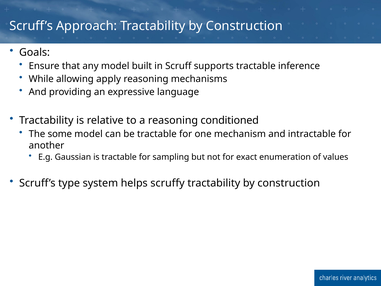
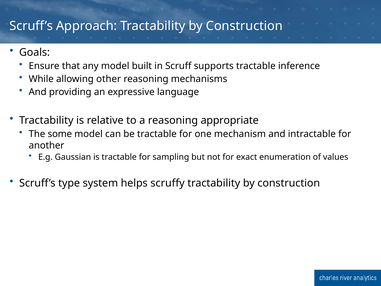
apply: apply -> other
conditioned: conditioned -> appropriate
